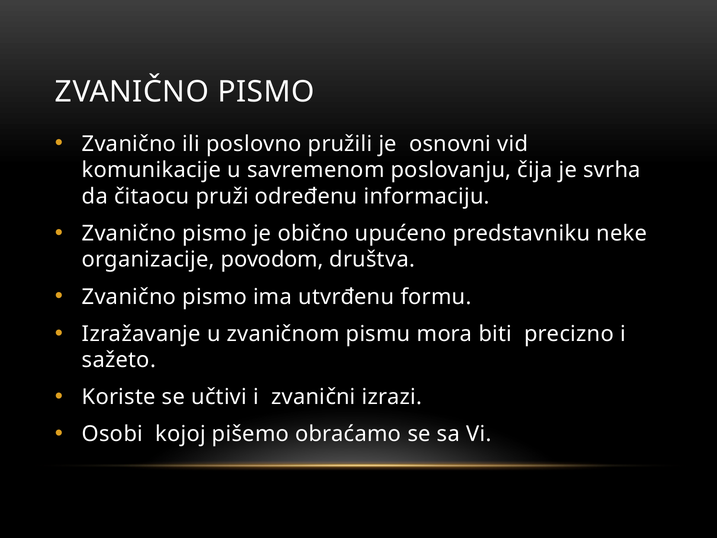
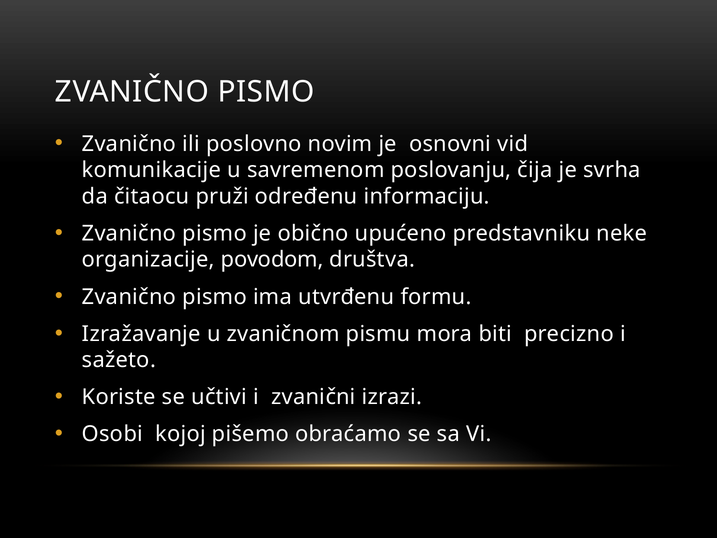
pružili: pružili -> novim
